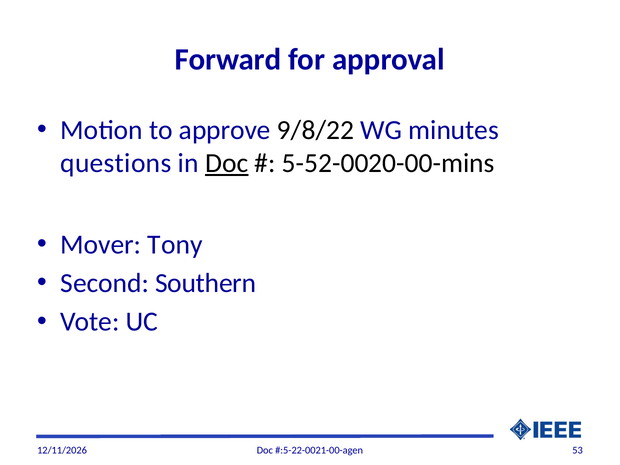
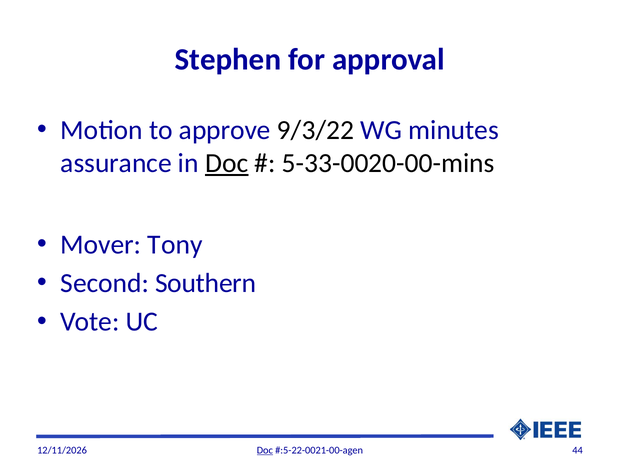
Forward: Forward -> Stephen
9/8/22: 9/8/22 -> 9/3/22
questions: questions -> assurance
5-52-0020-00-mins: 5-52-0020-00-mins -> 5-33-0020-00-mins
Doc at (265, 450) underline: none -> present
53: 53 -> 44
